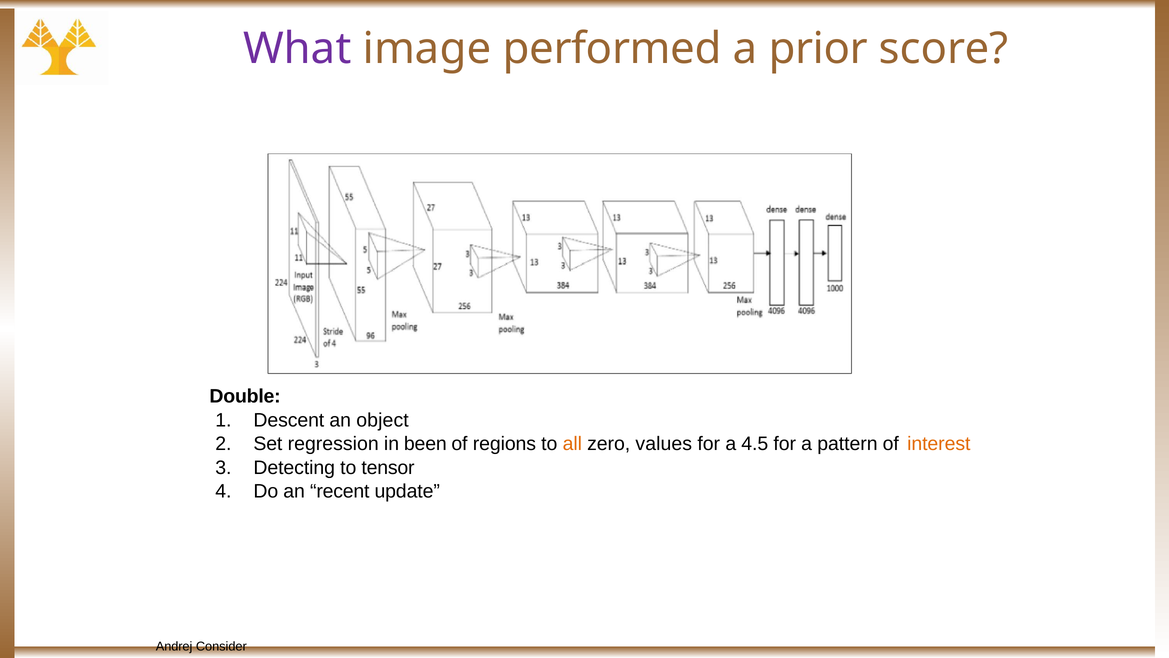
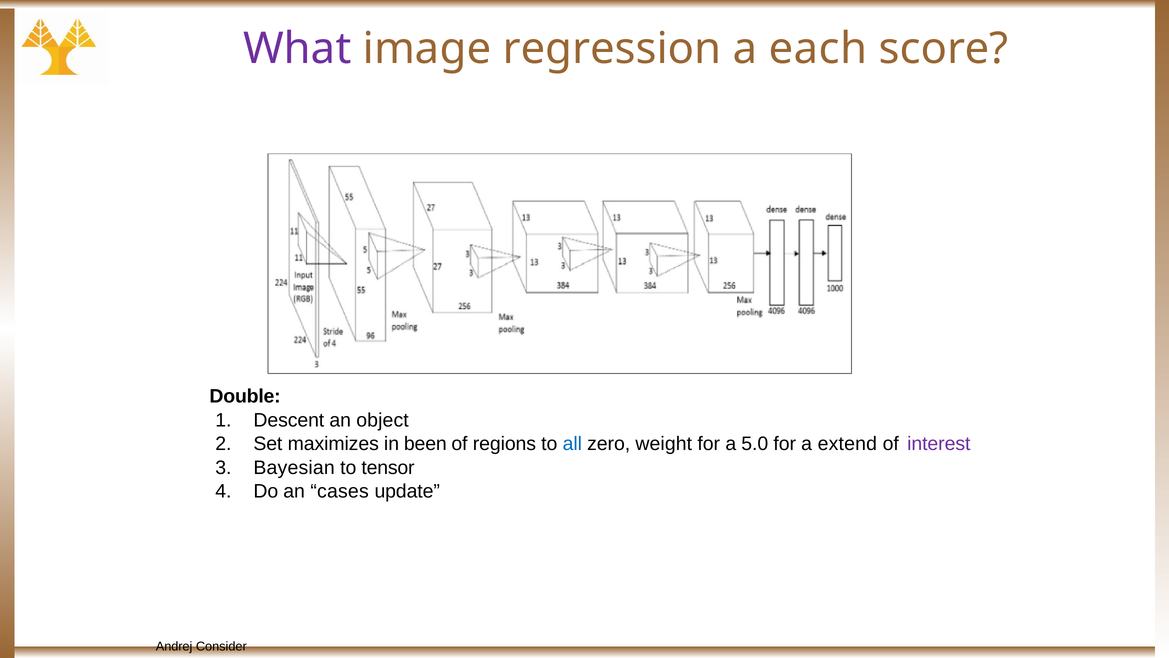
performed: performed -> regression
prior: prior -> each
regression: regression -> maximizes
all colour: orange -> blue
values: values -> weight
4.5: 4.5 -> 5.0
pattern: pattern -> extend
interest colour: orange -> purple
Detecting: Detecting -> Bayesian
recent: recent -> cases
